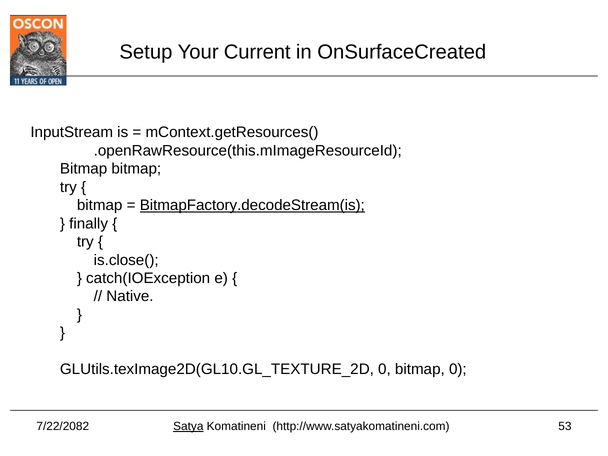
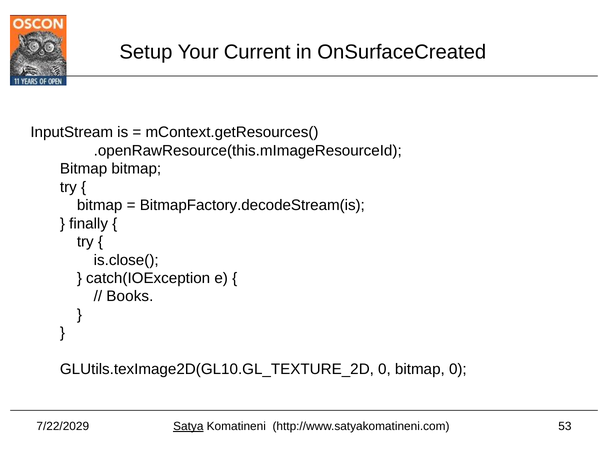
BitmapFactory.decodeStream(is underline: present -> none
Native: Native -> Books
7/22/2082: 7/22/2082 -> 7/22/2029
